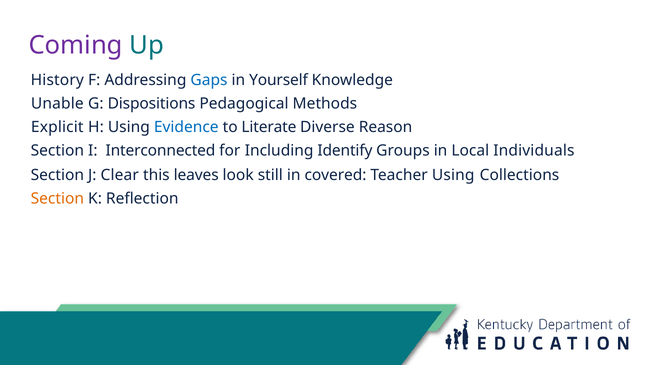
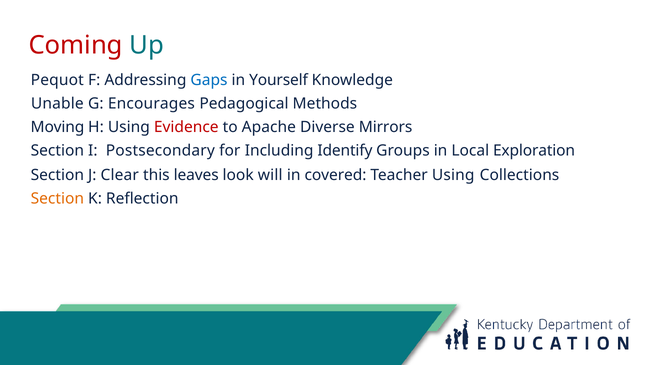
Coming colour: purple -> red
History: History -> Pequot
Dispositions: Dispositions -> Encourages
Explicit: Explicit -> Moving
Evidence colour: blue -> red
Literate: Literate -> Apache
Reason: Reason -> Mirrors
Interconnected: Interconnected -> Postsecondary
Individuals: Individuals -> Exploration
still: still -> will
